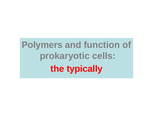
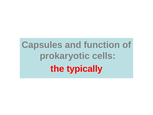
Polymers: Polymers -> Capsules
